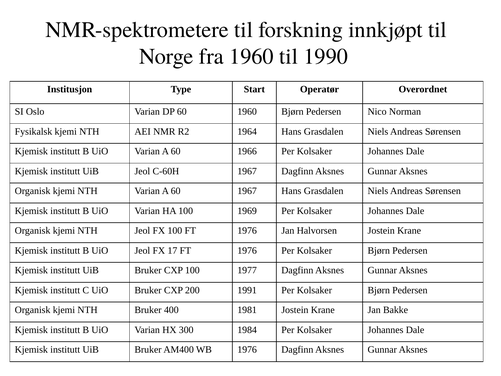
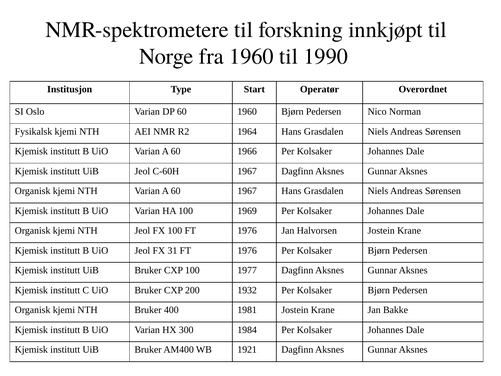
17: 17 -> 31
1991: 1991 -> 1932
WB 1976: 1976 -> 1921
